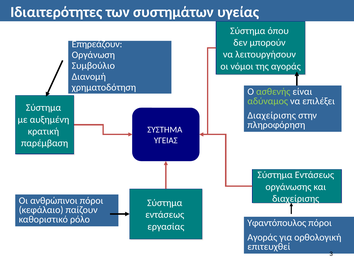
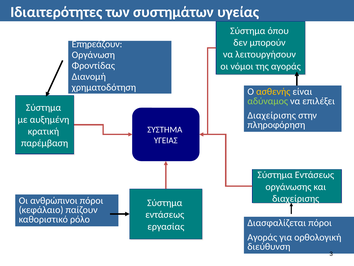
Συμβούλιο: Συμβούλιο -> Φροντίδας
ασθενής colour: light green -> yellow
Υφαντόπουλος: Υφαντόπουλος -> Διασφαλίζεται
επιτευχθεί: επιτευχθεί -> διεύθυνση
